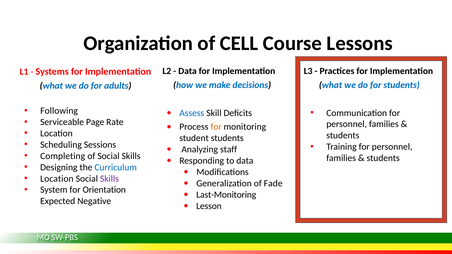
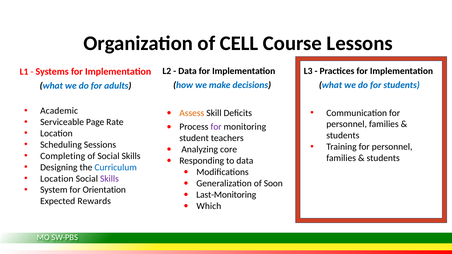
Following: Following -> Academic
Assess colour: blue -> orange
for at (216, 127) colour: orange -> purple
student students: students -> teachers
staff: staff -> core
Fade: Fade -> Soon
Negative: Negative -> Rewards
Lesson: Lesson -> Which
